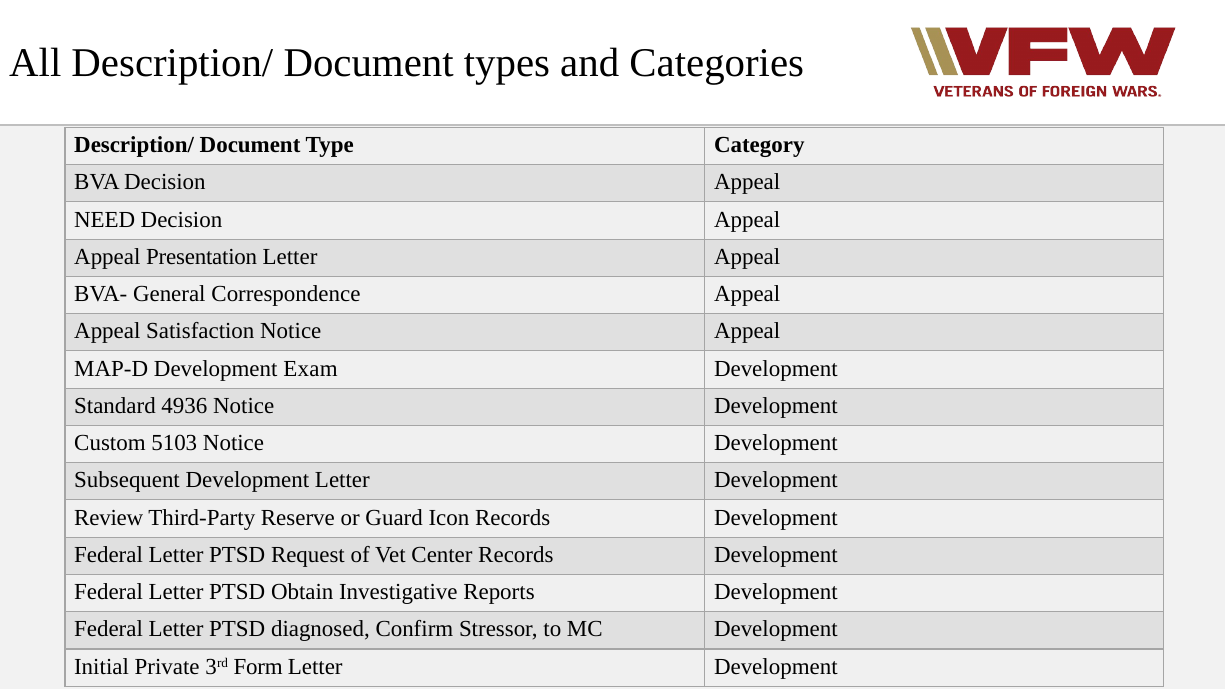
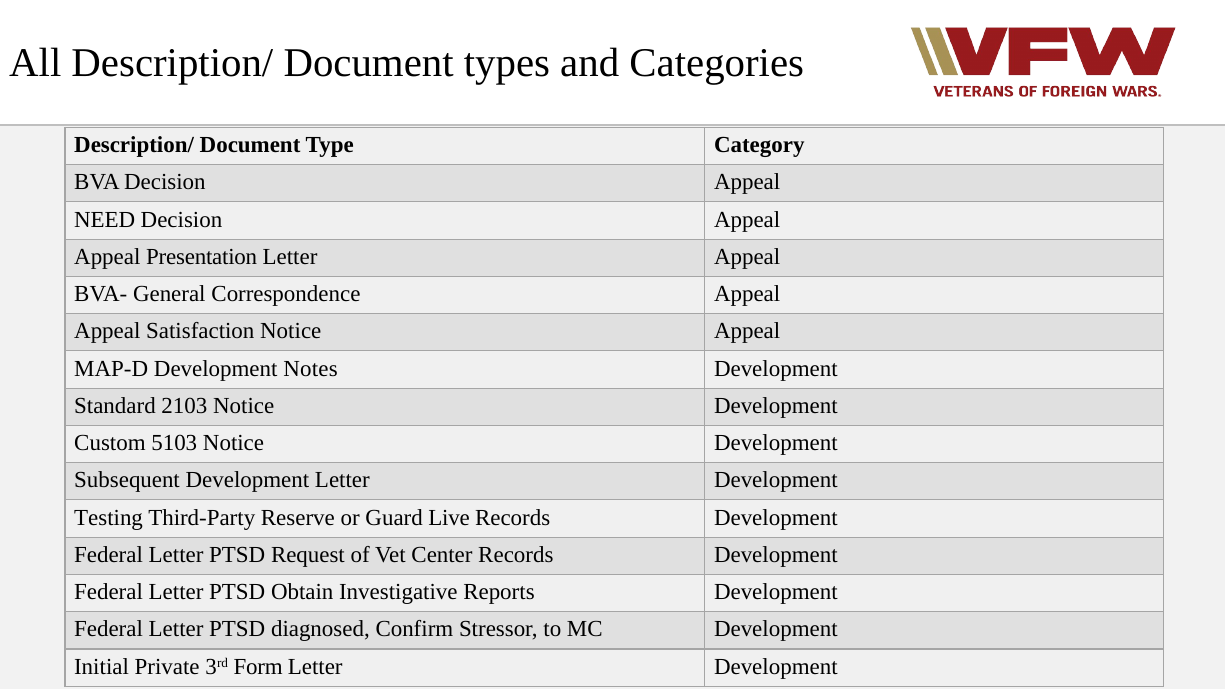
Exam: Exam -> Notes
4936: 4936 -> 2103
Review: Review -> Testing
Icon: Icon -> Live
